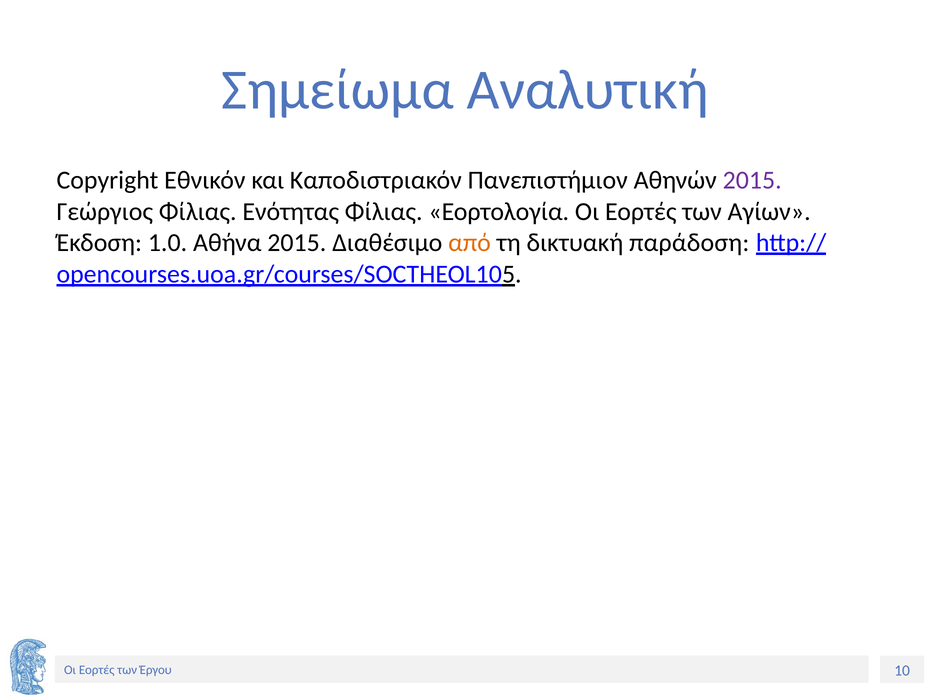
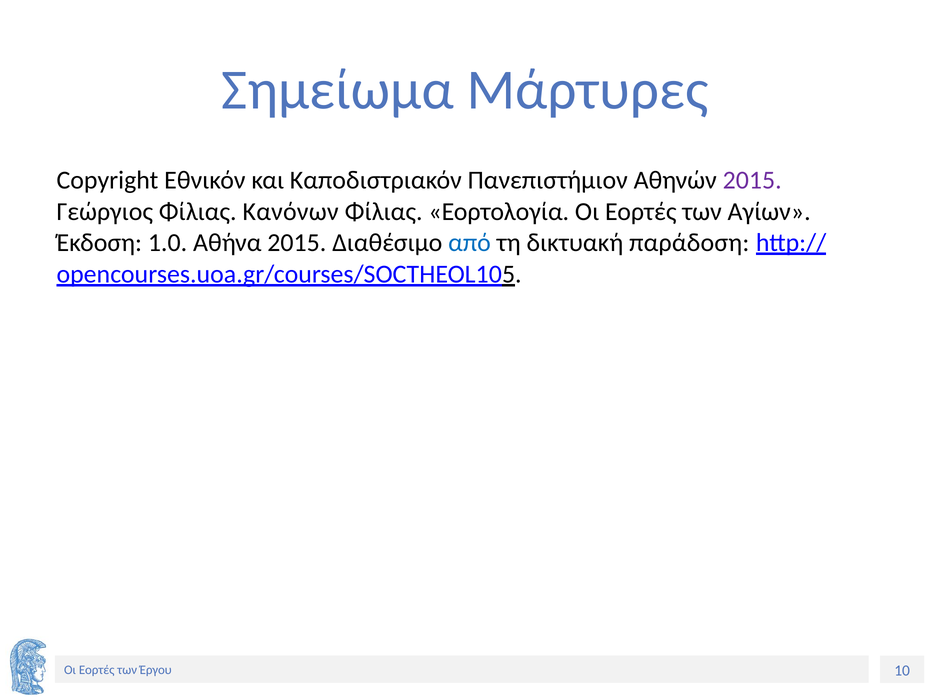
Αναλυτική: Αναλυτική -> Μάρτυρες
Ενότητας: Ενότητας -> Κανόνων
από colour: orange -> blue
